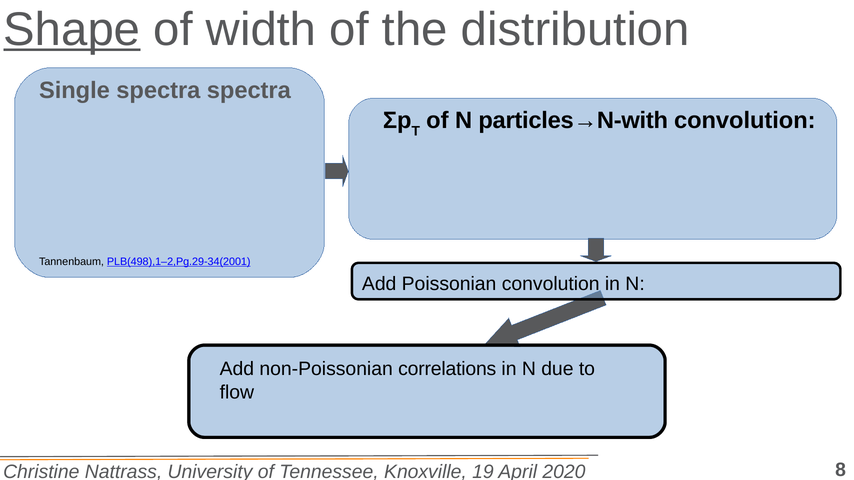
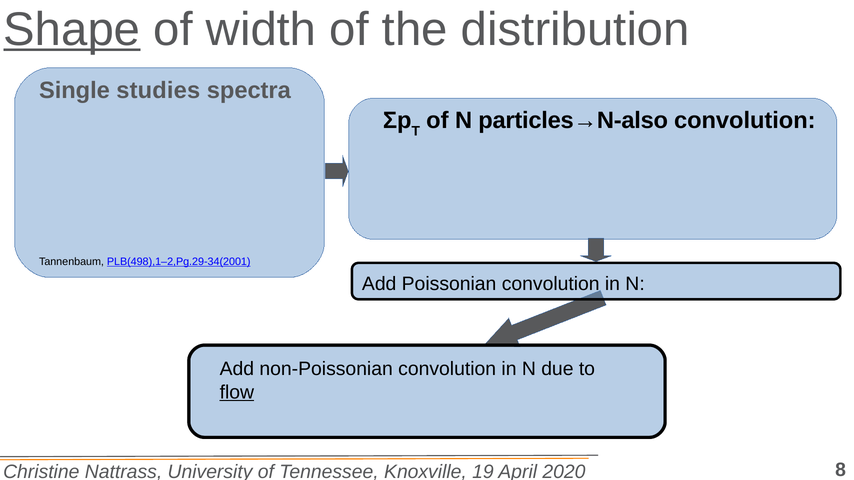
Single spectra: spectra -> studies
particles→N-with: particles→N-with -> particles→N-also
non-Poissonian correlations: correlations -> convolution
flow underline: none -> present
